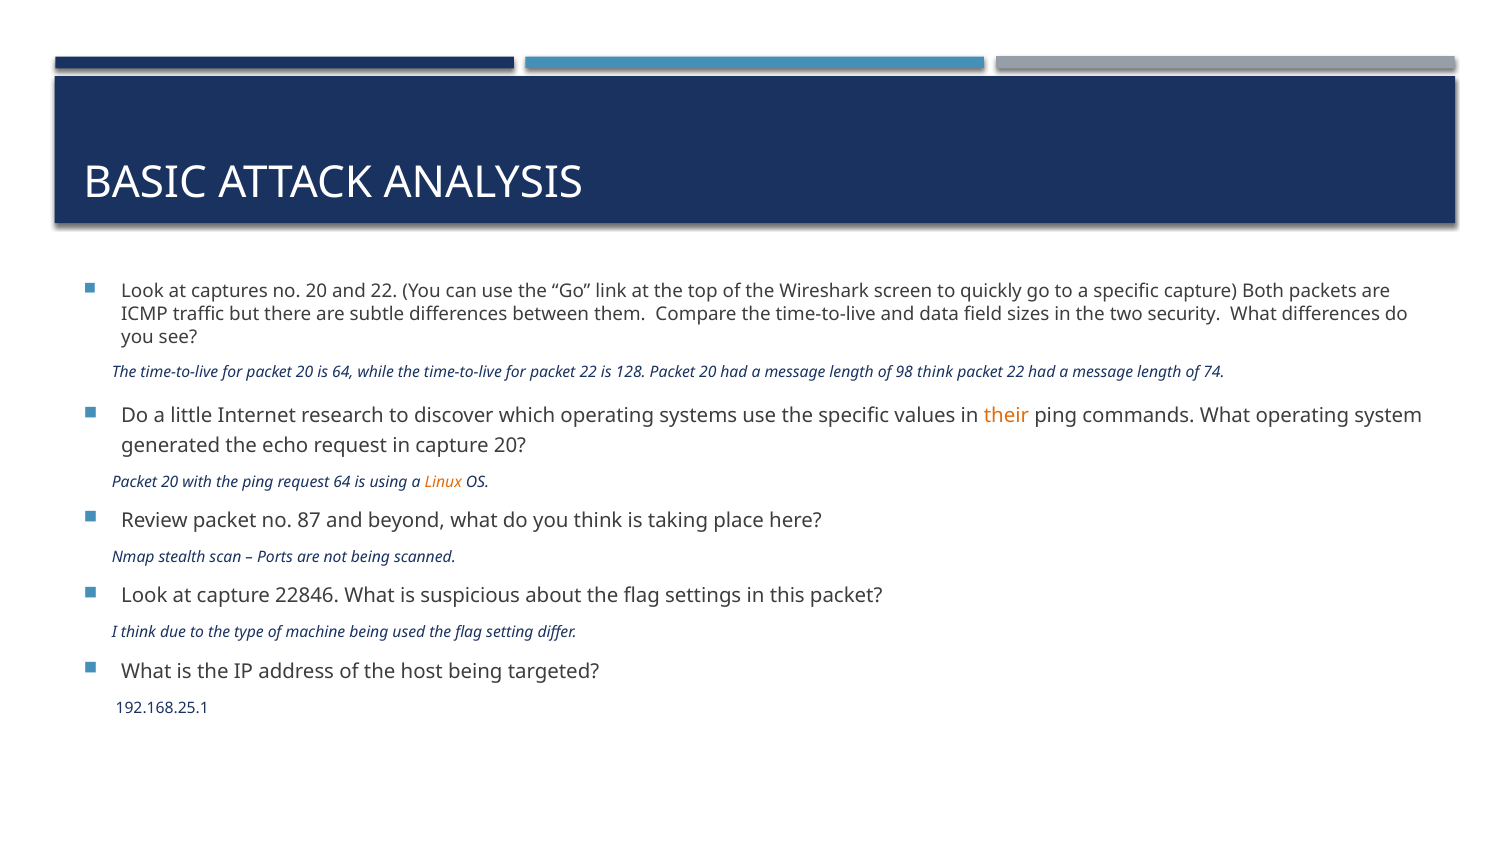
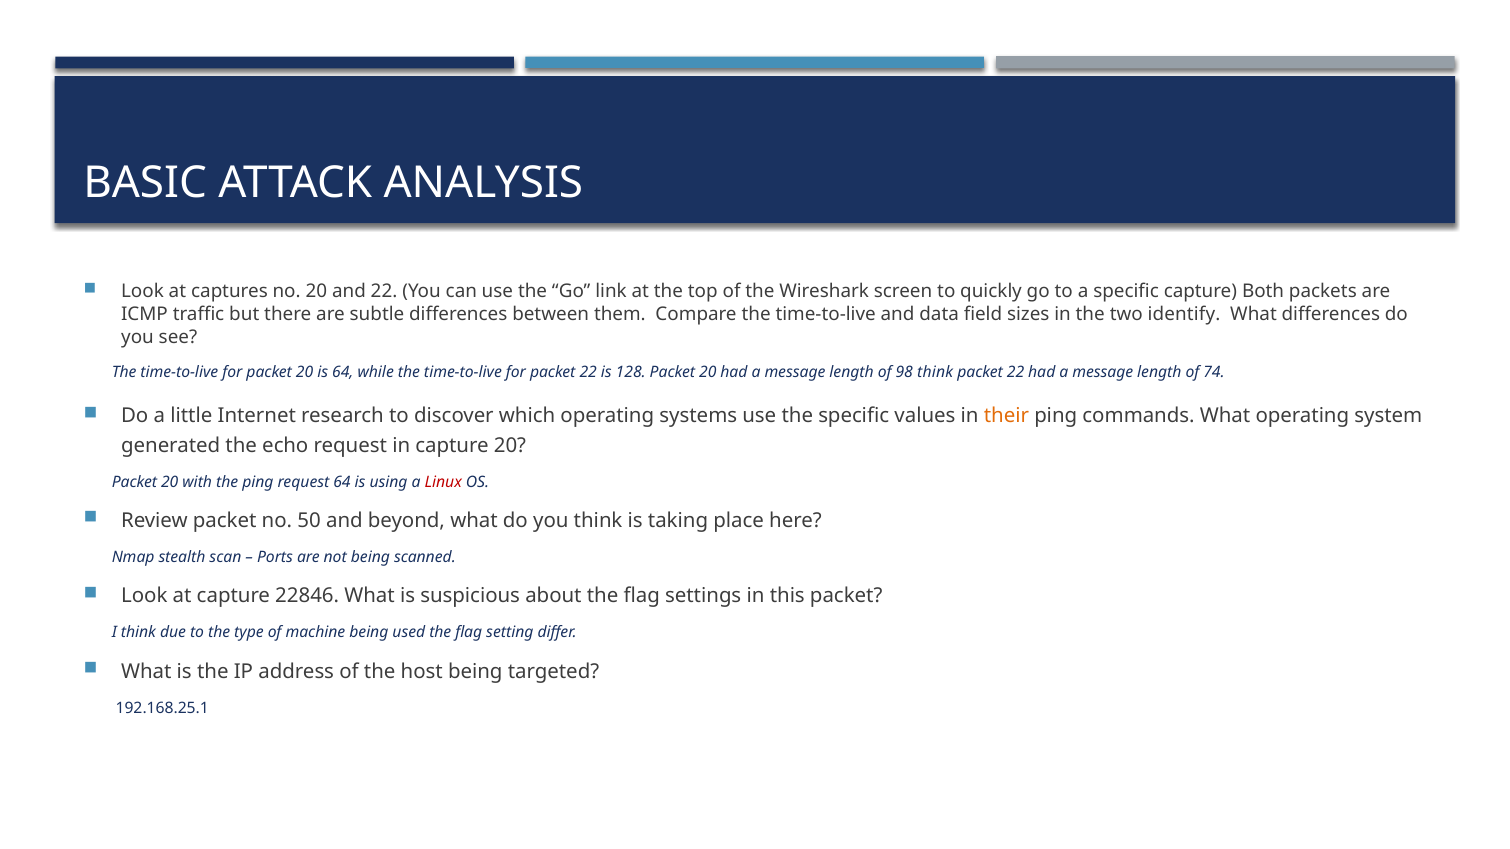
security: security -> identify
Linux colour: orange -> red
87: 87 -> 50
